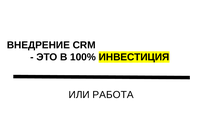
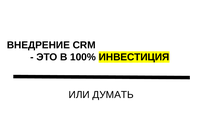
РАБОТА: РАБОТА -> ДУМАТЬ
